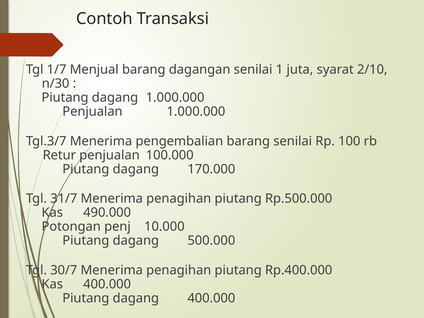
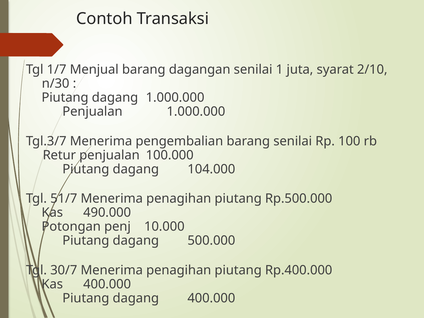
170.000: 170.000 -> 104.000
31/7: 31/7 -> 51/7
